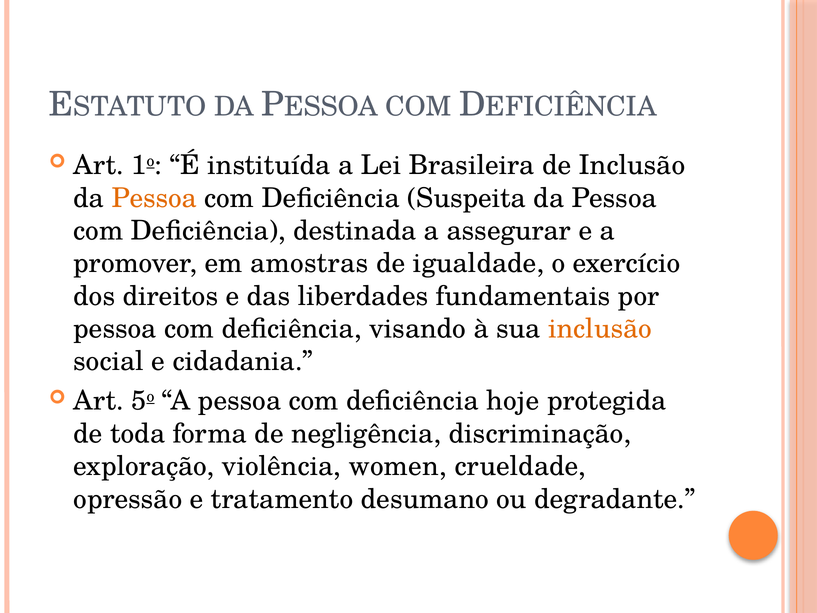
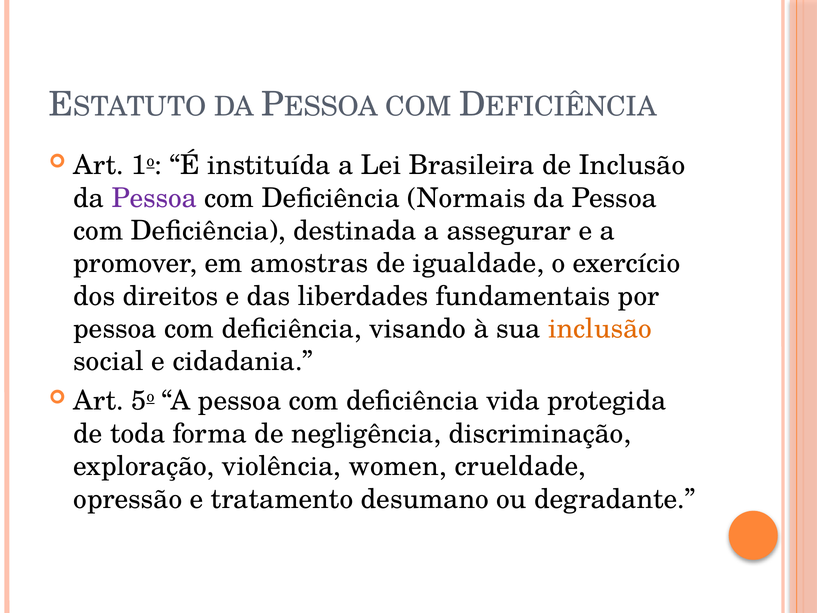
Pessoa at (154, 198) colour: orange -> purple
Suspeita: Suspeita -> Normais
hoje: hoje -> vida
